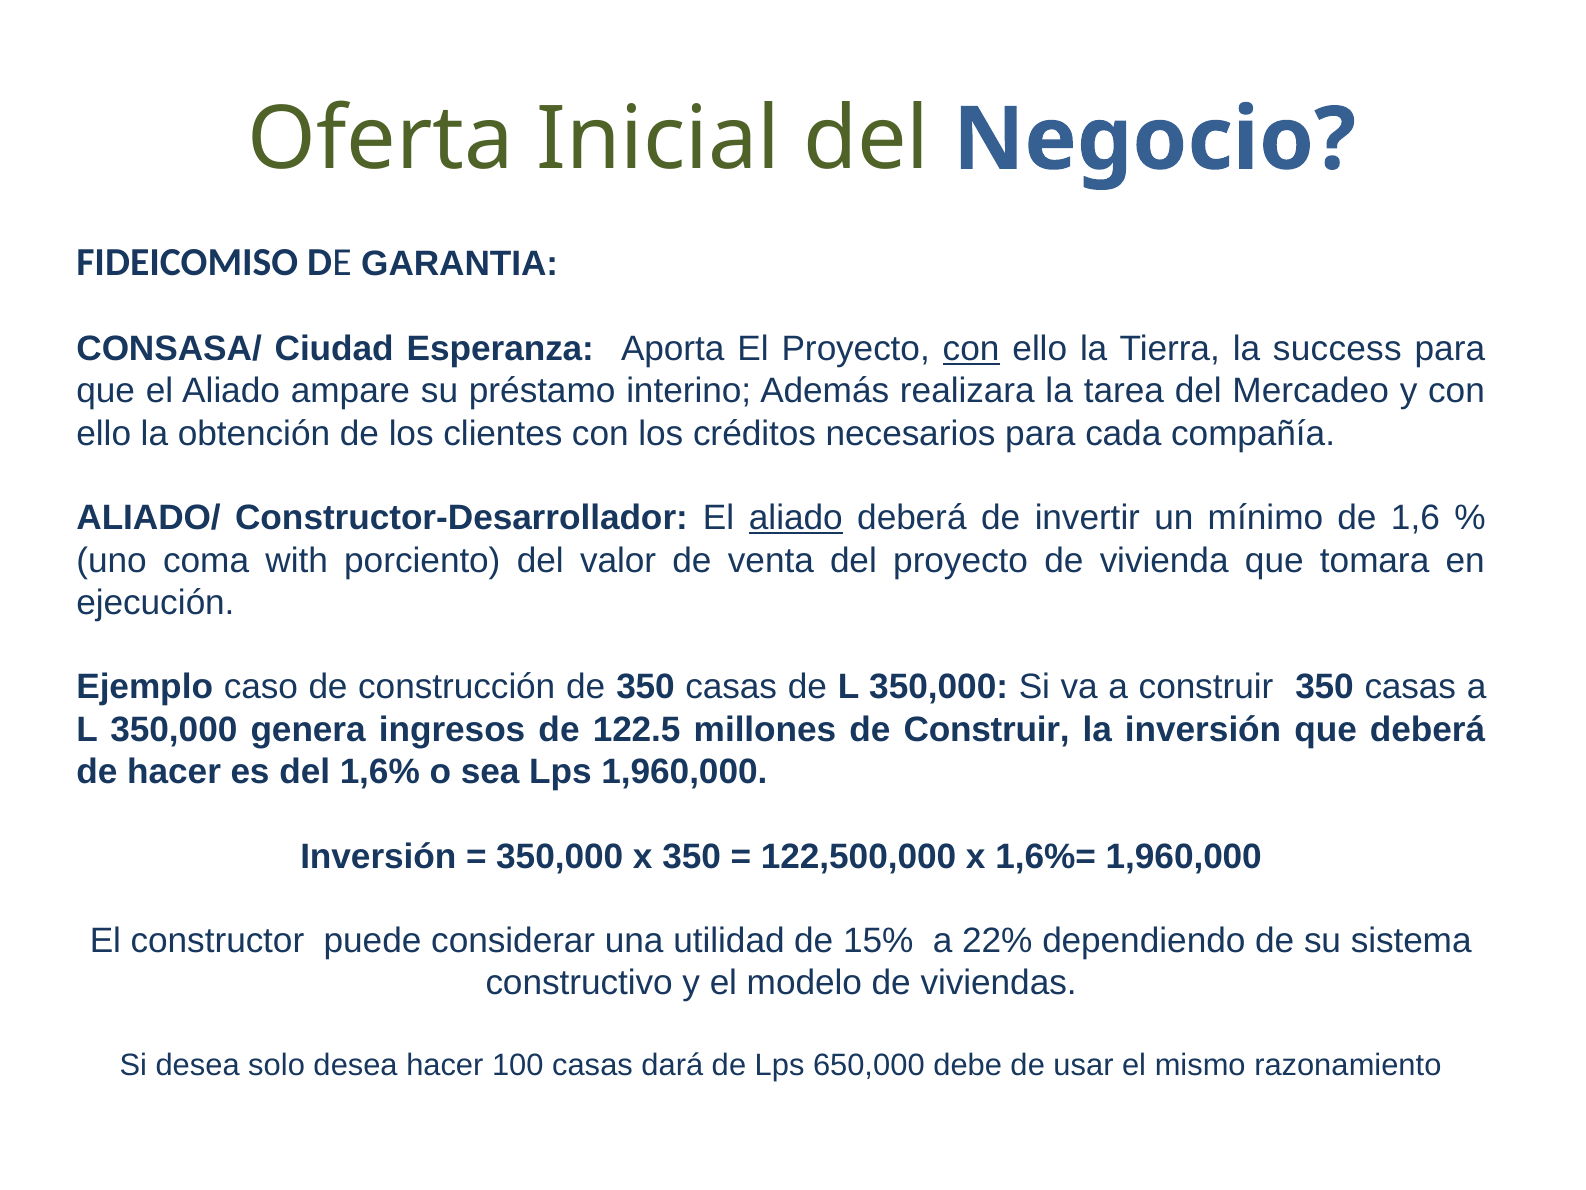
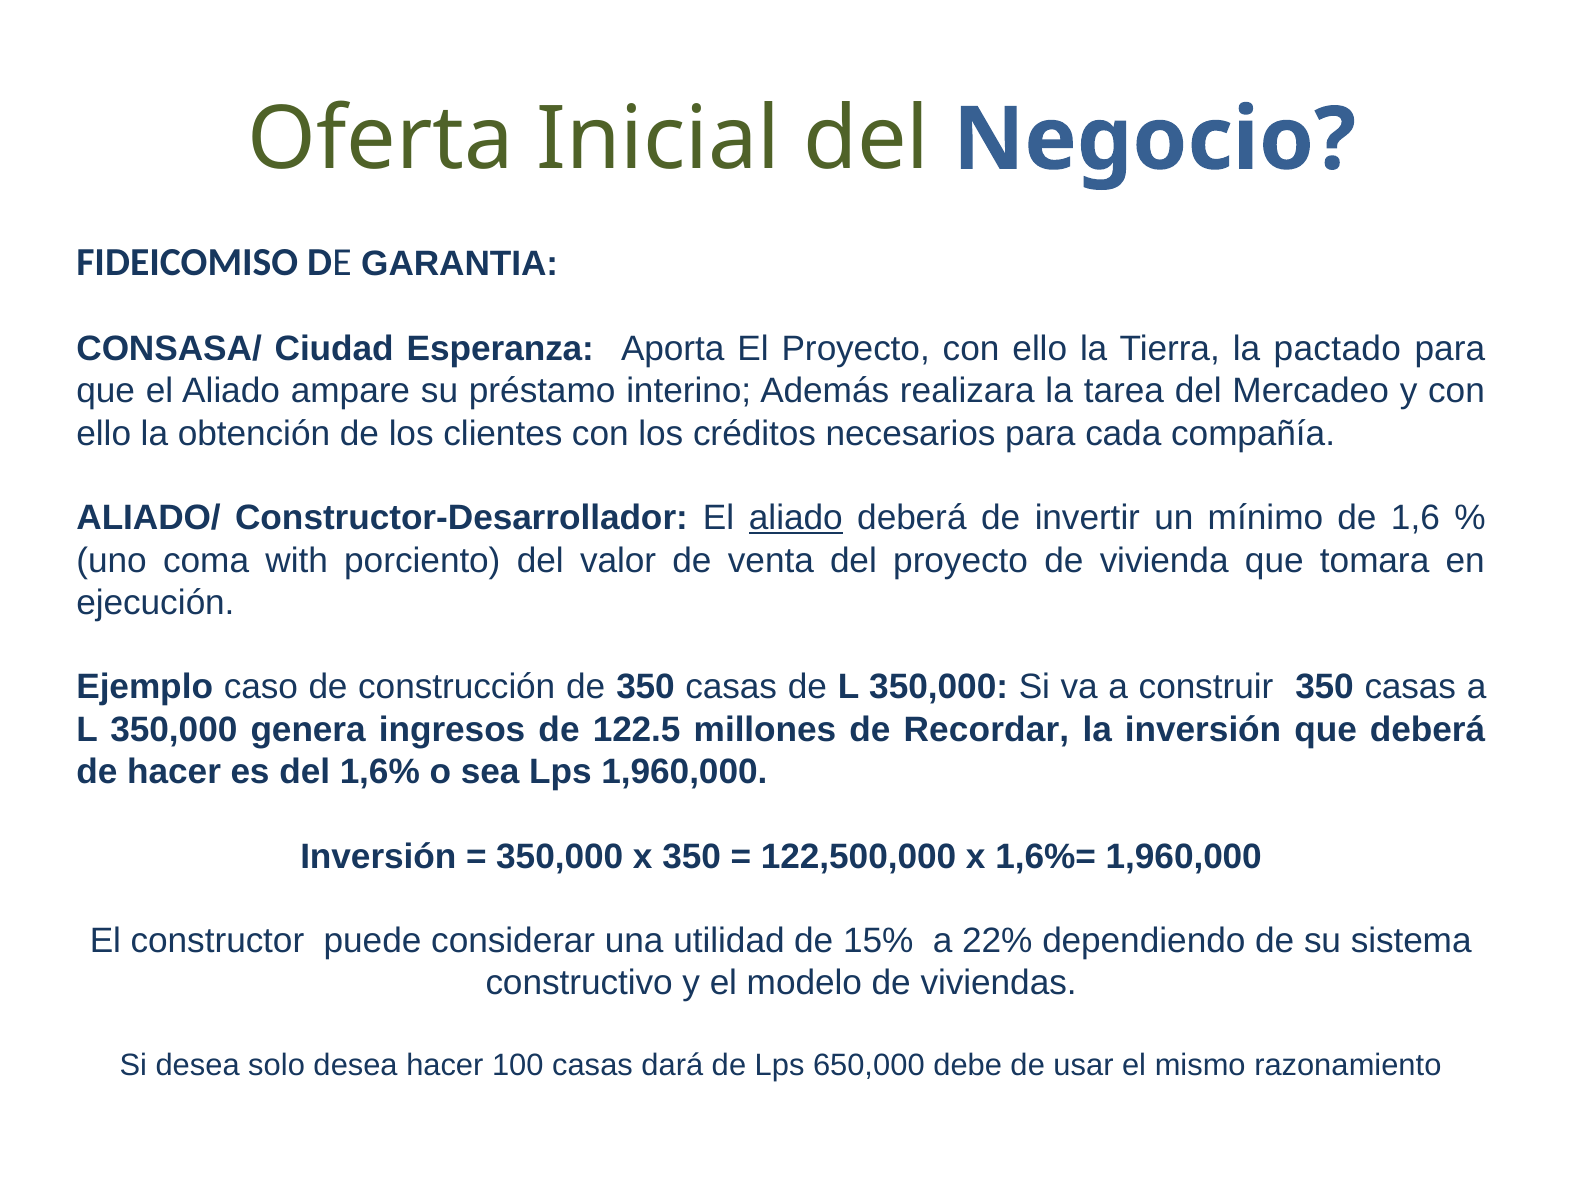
con at (971, 349) underline: present -> none
success: success -> pactado
de Construir: Construir -> Recordar
